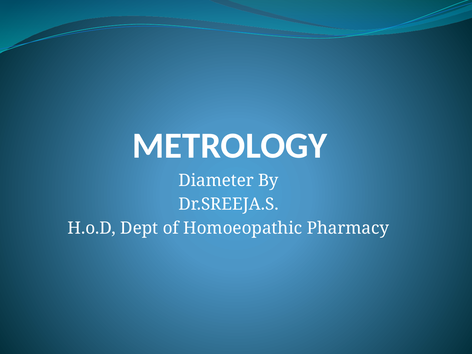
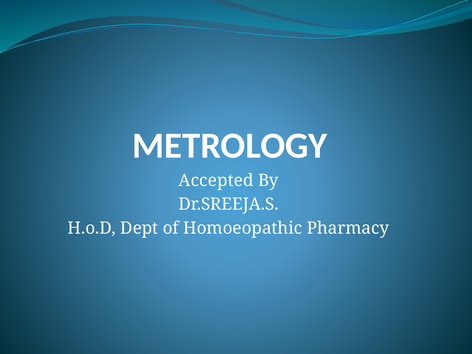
Diameter: Diameter -> Accepted
